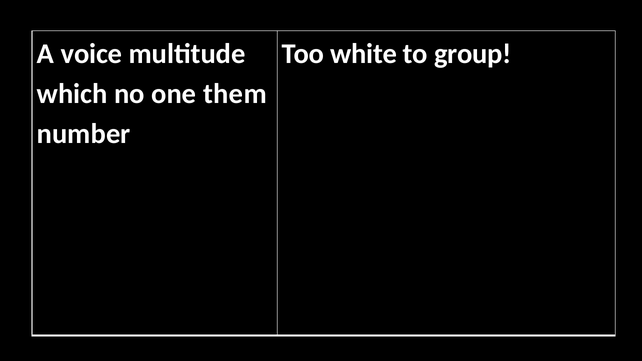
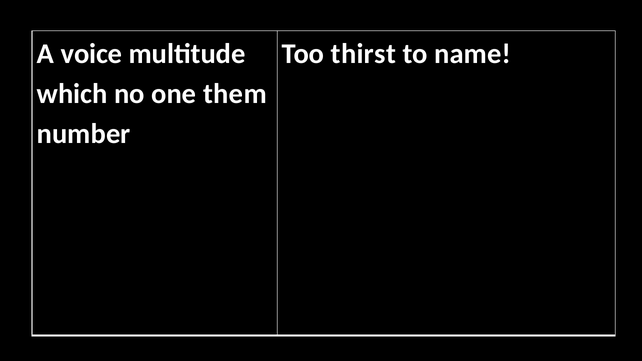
white: white -> thirst
group: group -> name
